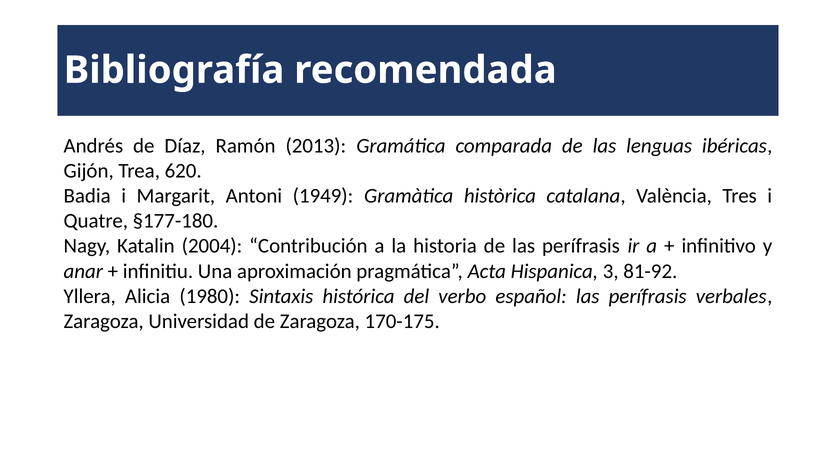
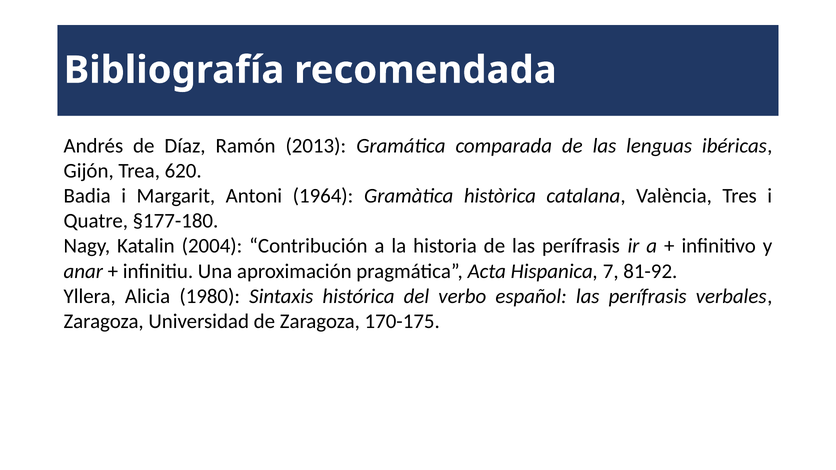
1949: 1949 -> 1964
3: 3 -> 7
